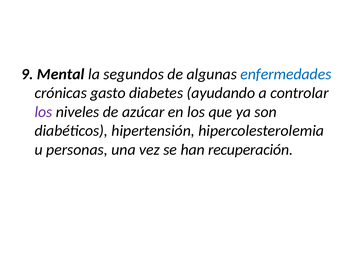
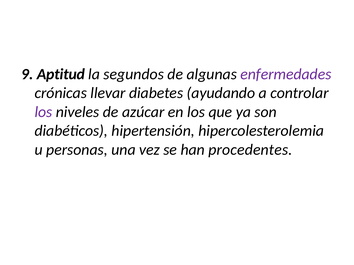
Mental: Mental -> Aptitud
enfermedades colour: blue -> purple
gasto: gasto -> llevar
recuperación: recuperación -> procedentes
